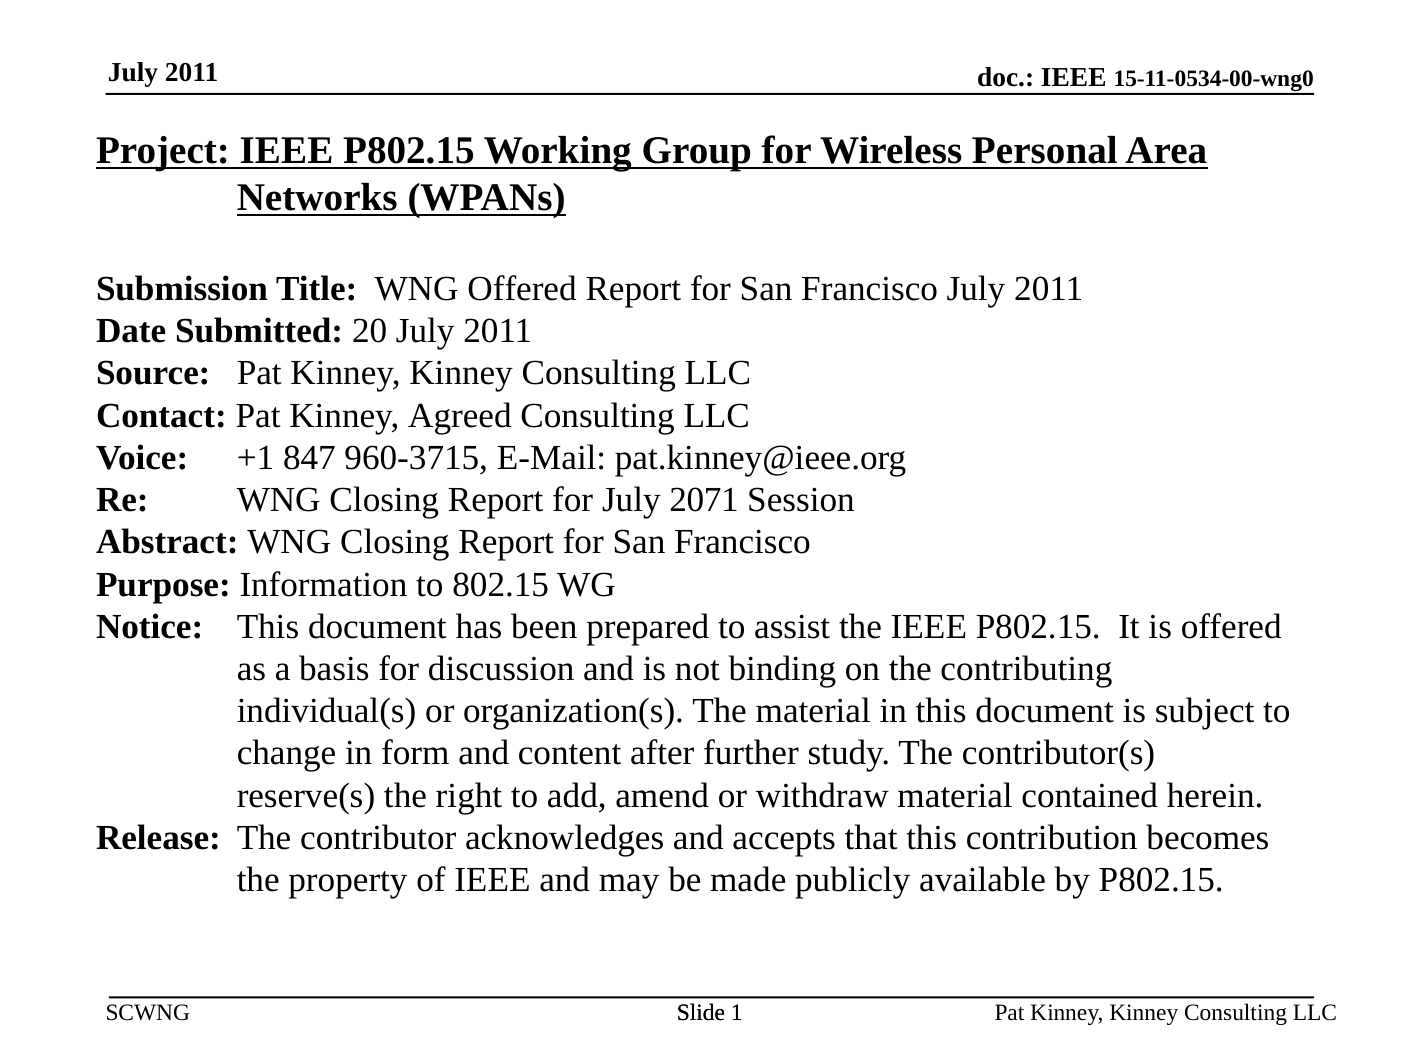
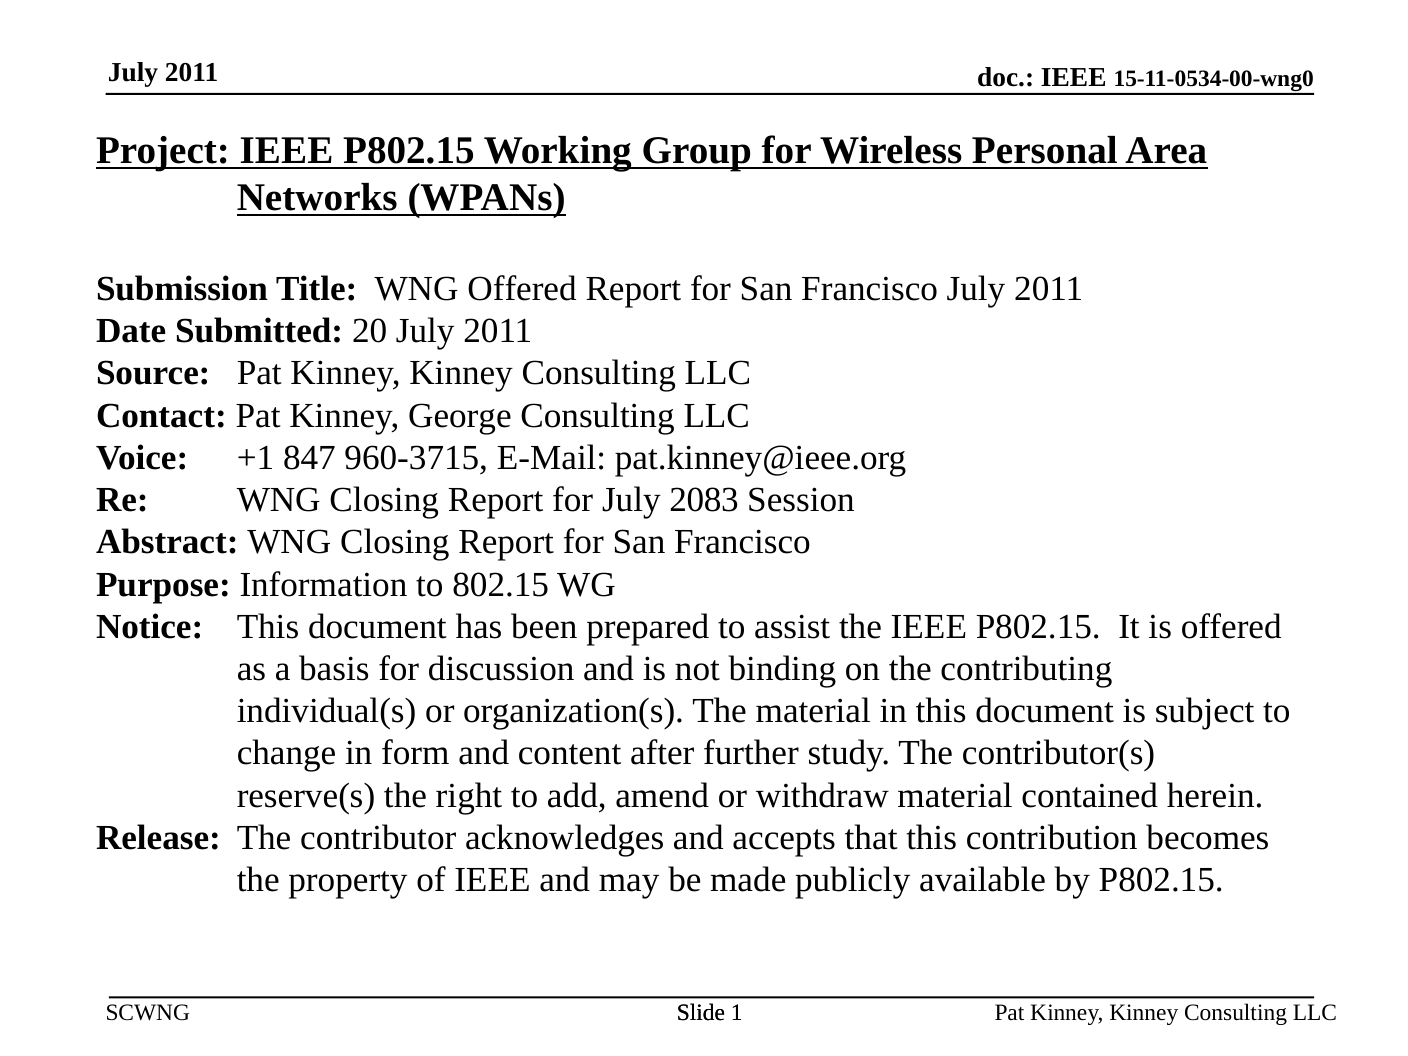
Agreed: Agreed -> George
2071: 2071 -> 2083
